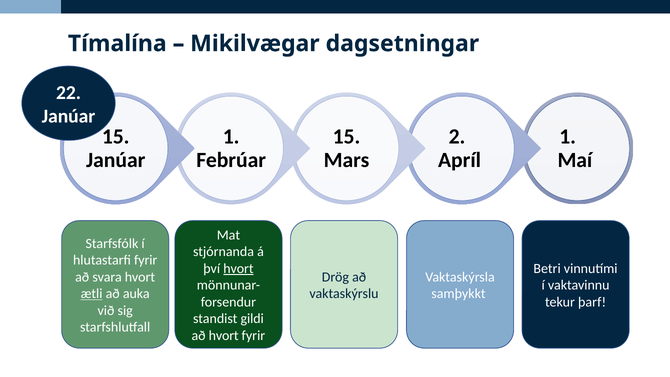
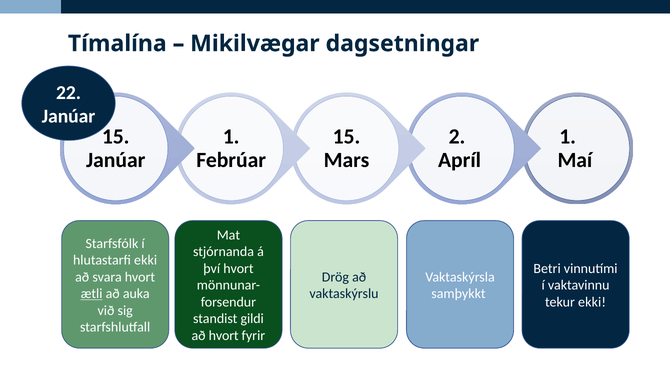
hlutastarfi fyrir: fyrir -> ekki
hvort at (238, 268) underline: present -> none
tekur þarf: þarf -> ekki
